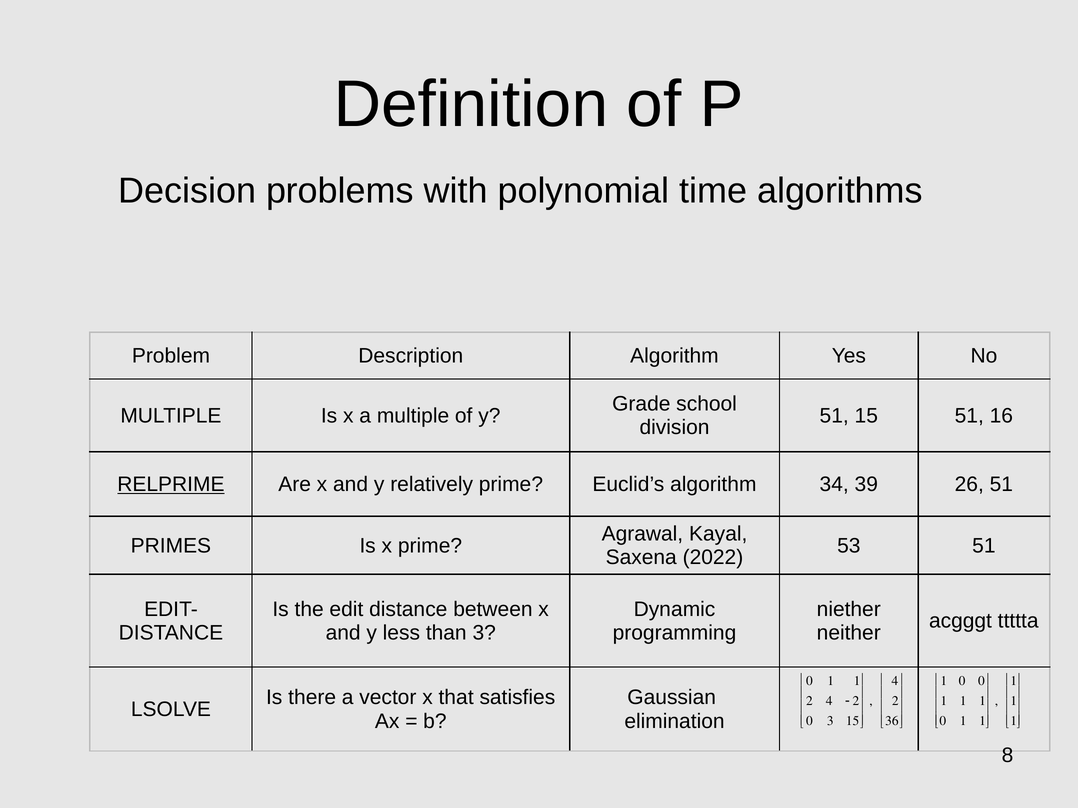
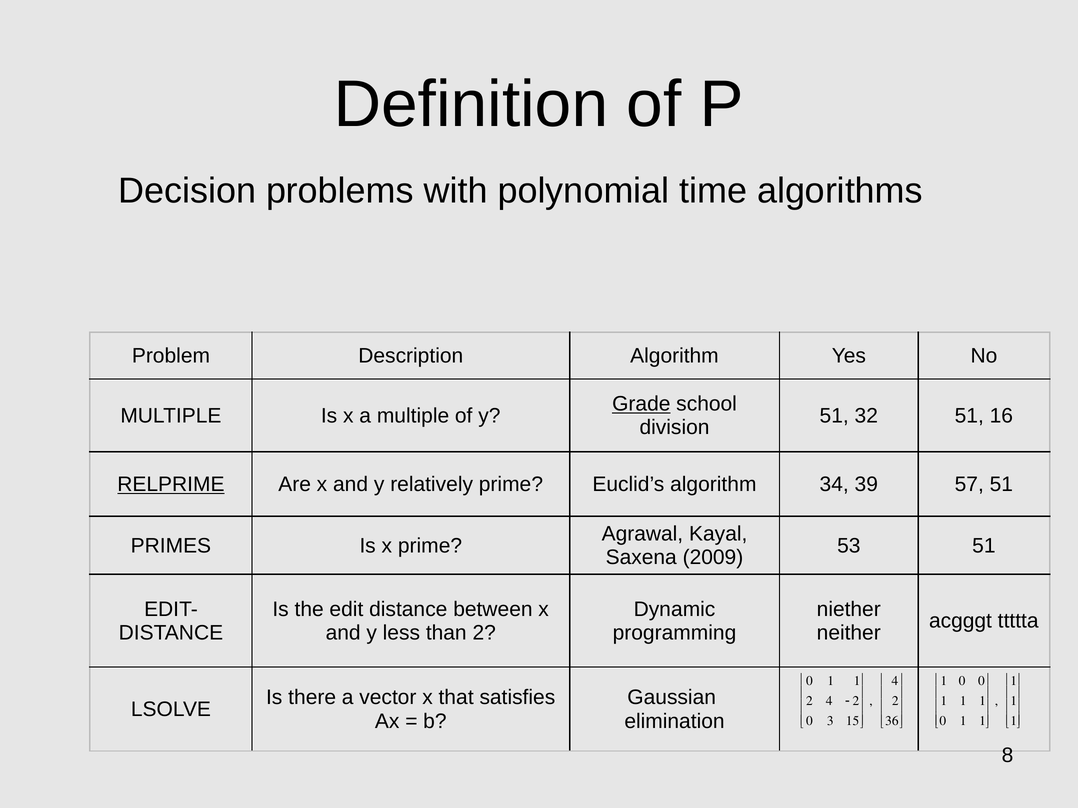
Grade underline: none -> present
51 15: 15 -> 32
26: 26 -> 57
2022: 2022 -> 2009
than 3: 3 -> 2
